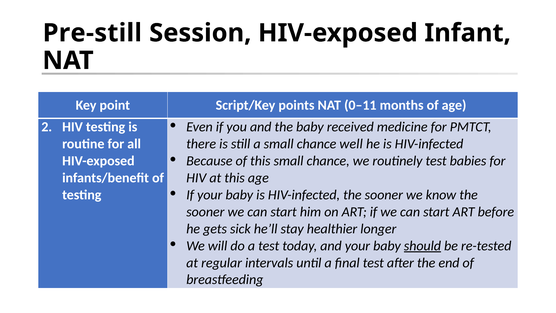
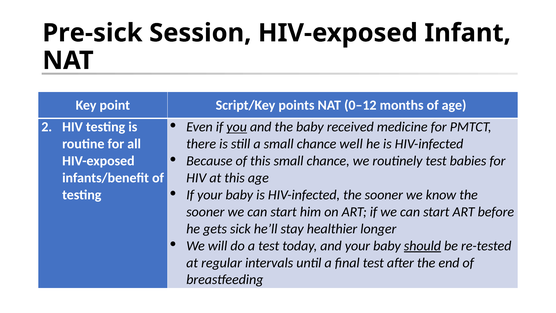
Pre-still: Pre-still -> Pre-sick
0–11: 0–11 -> 0–12
you underline: none -> present
